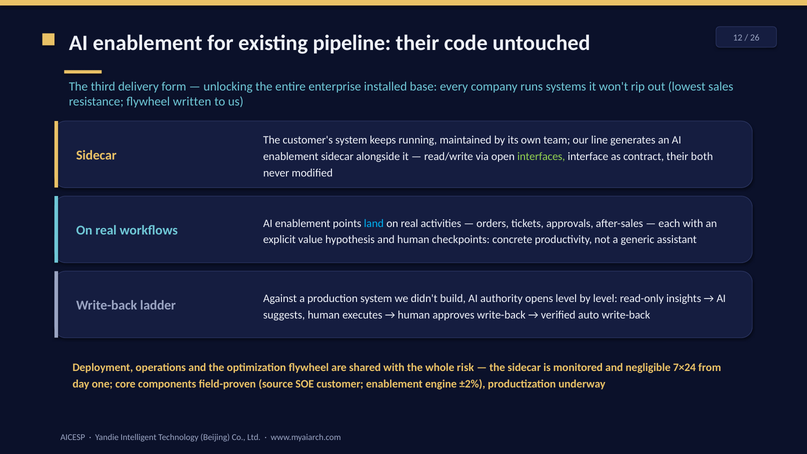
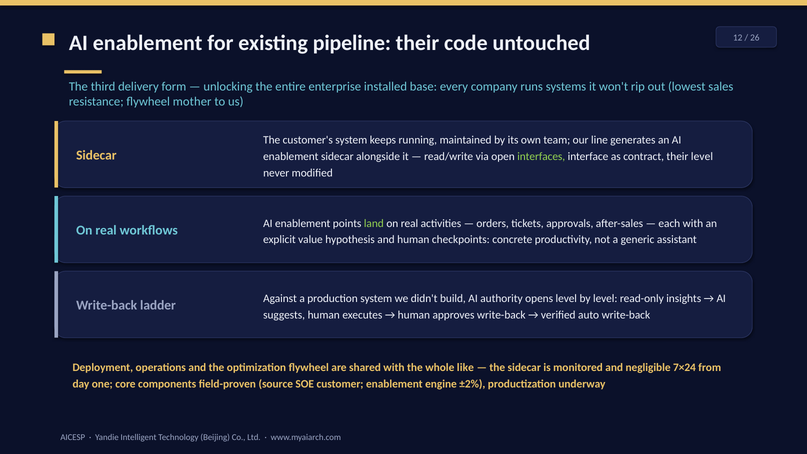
written: written -> mother
their both: both -> level
land colour: light blue -> light green
risk: risk -> like
